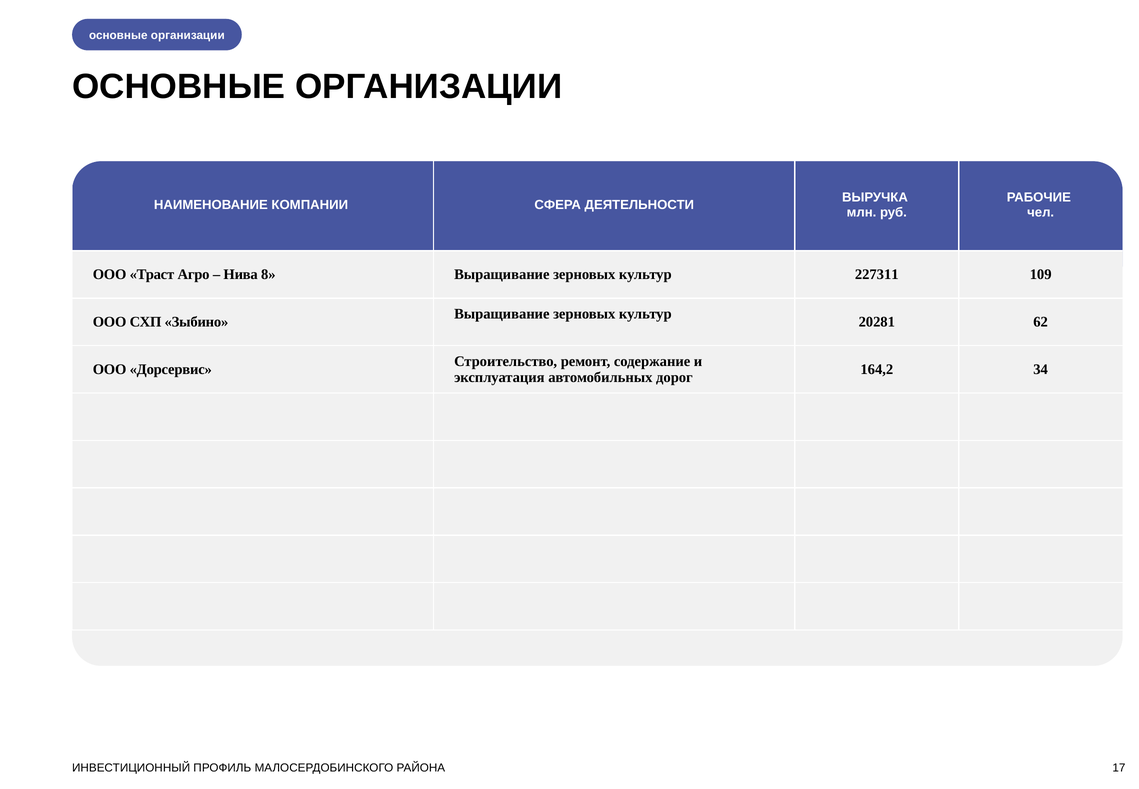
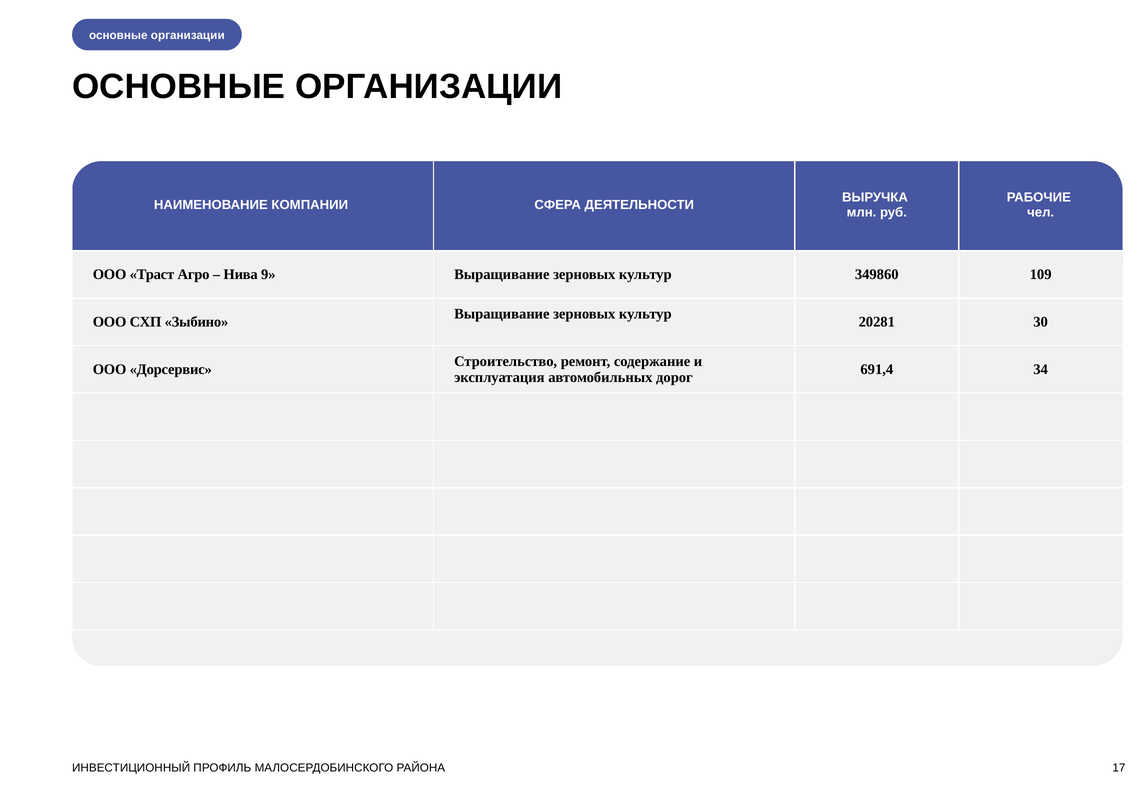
8: 8 -> 9
227311: 227311 -> 349860
62: 62 -> 30
164,2: 164,2 -> 691,4
